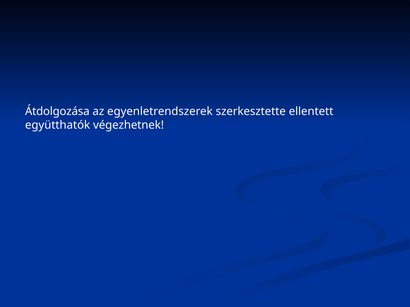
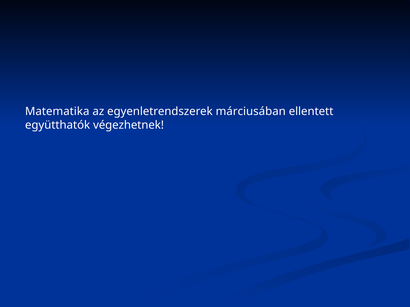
Átdolgozása: Átdolgozása -> Matematika
szerkesztette: szerkesztette -> márciusában
